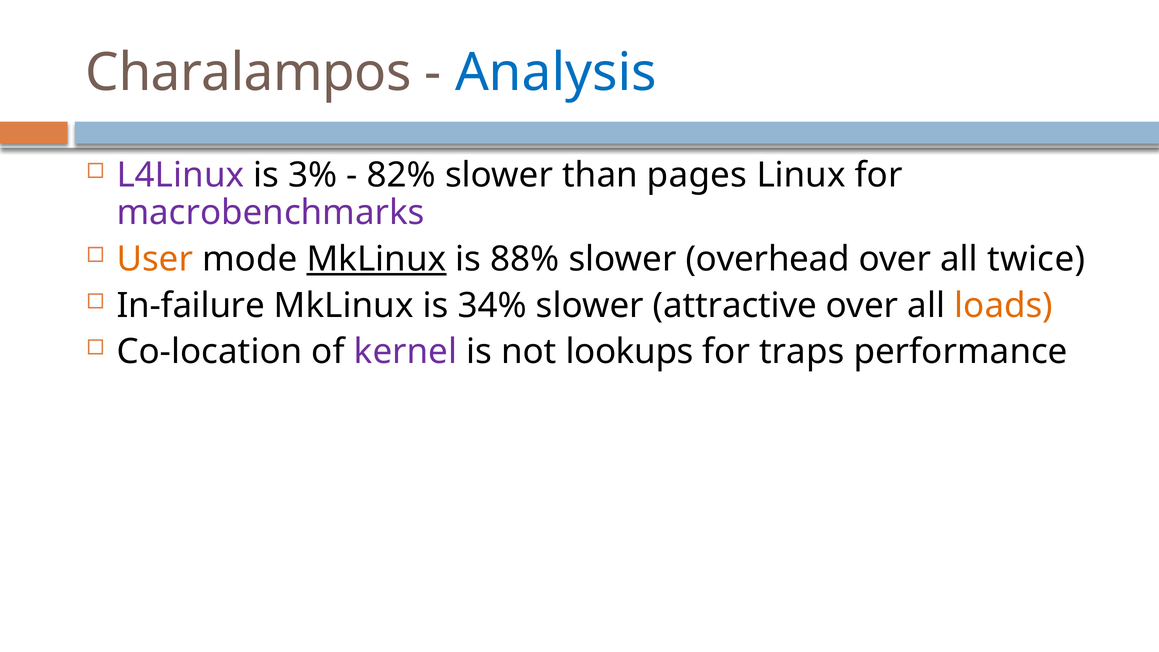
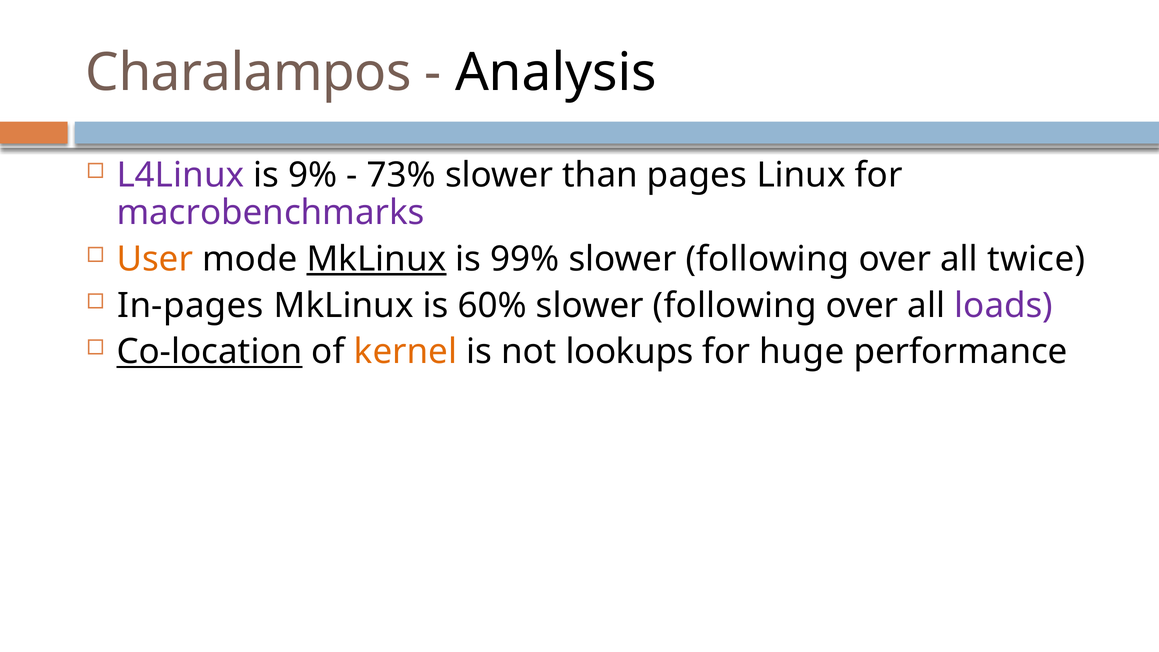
Analysis colour: blue -> black
3%: 3% -> 9%
82%: 82% -> 73%
88%: 88% -> 99%
overhead at (768, 259): overhead -> following
In-failure: In-failure -> In-pages
34%: 34% -> 60%
attractive at (735, 305): attractive -> following
loads colour: orange -> purple
Co-location underline: none -> present
kernel colour: purple -> orange
traps: traps -> huge
